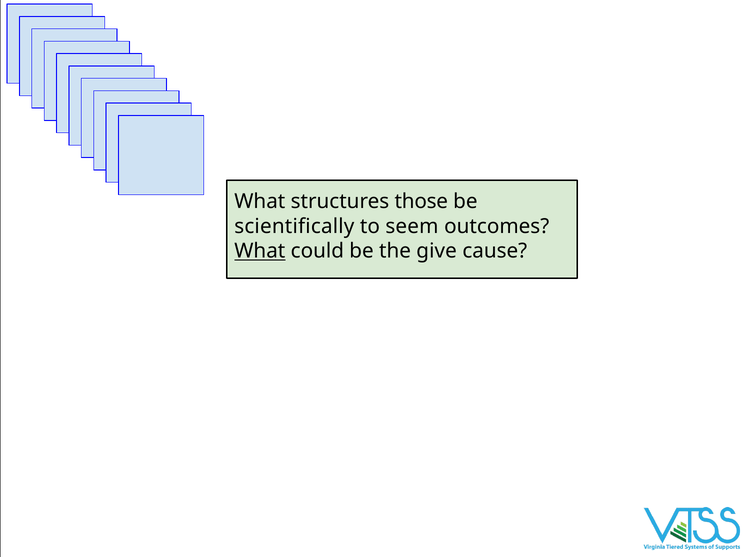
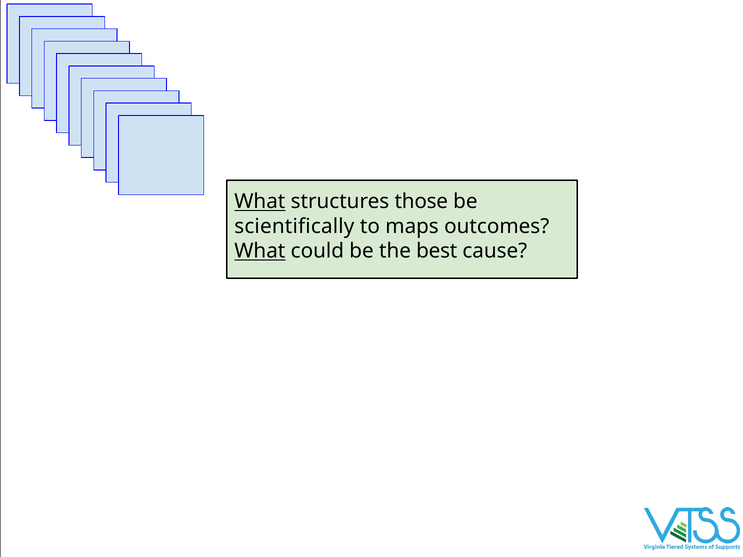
What at (260, 202) underline: none -> present
seem: seem -> maps
give: give -> best
